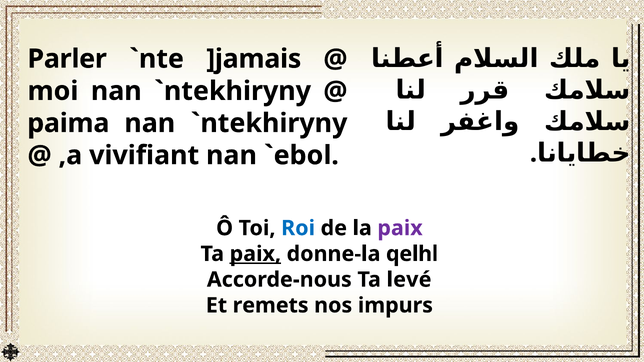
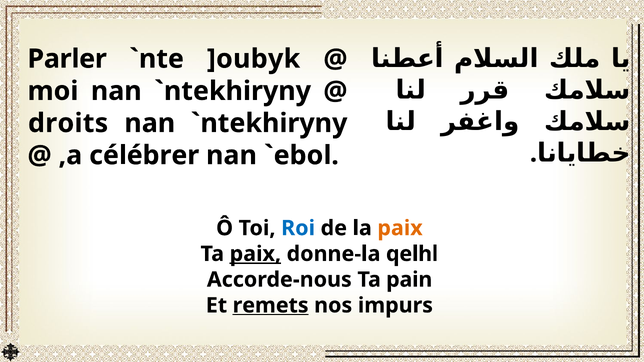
]jamais: ]jamais -> ]oubyk
paima: paima -> droits
vivifiant: vivifiant -> célébrer
paix at (400, 228) colour: purple -> orange
levé: levé -> pain
remets underline: none -> present
